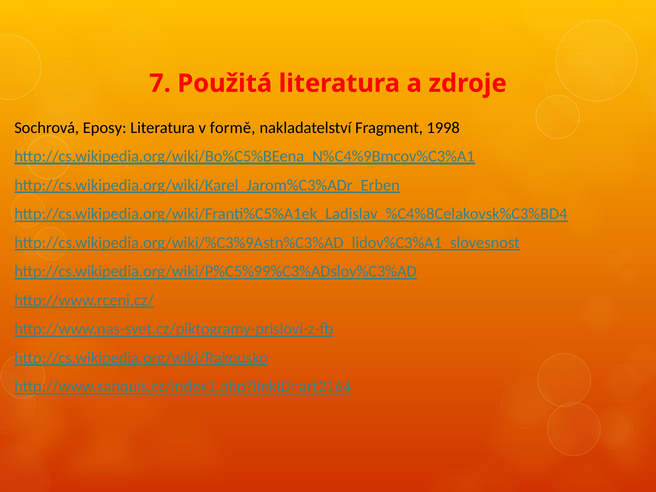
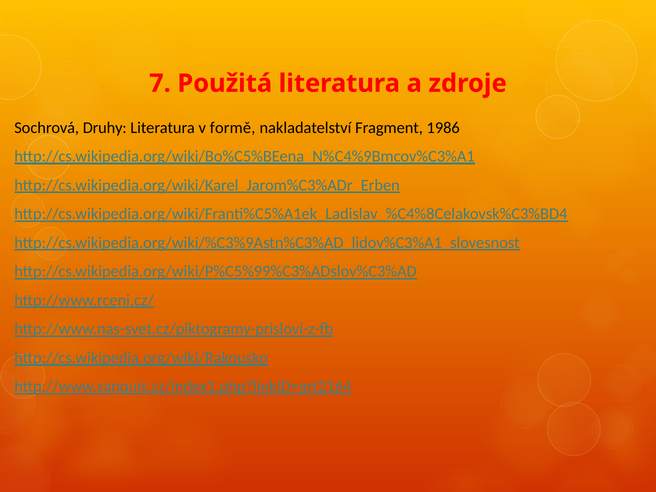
Eposy: Eposy -> Druhy
1998: 1998 -> 1986
